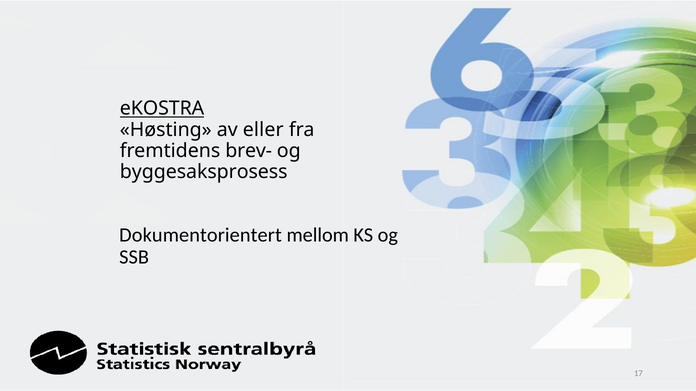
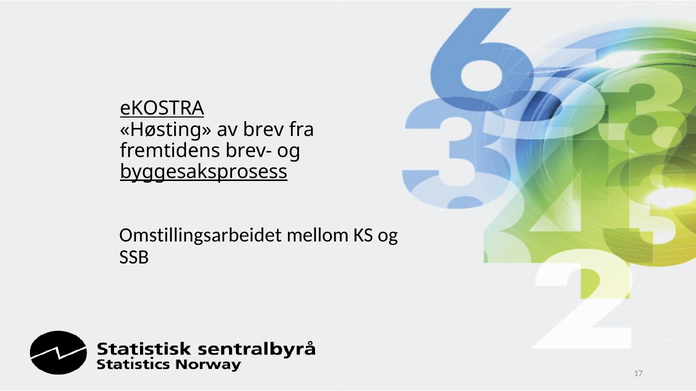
eller: eller -> brev
byggesaksprosess underline: none -> present
Dokumentorientert: Dokumentorientert -> Omstillingsarbeidet
